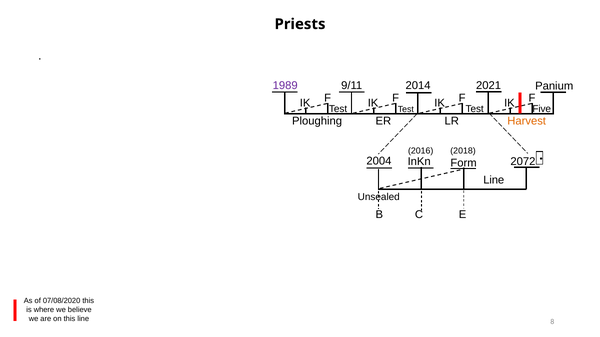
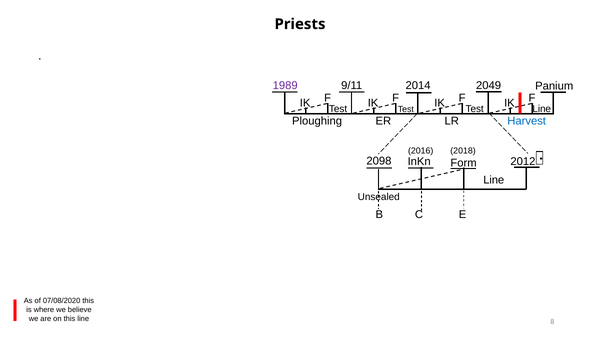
2021: 2021 -> 2049
Five at (542, 109): Five -> Line
Harvest colour: orange -> blue
2004: 2004 -> 2098
2072: 2072 -> 2012
